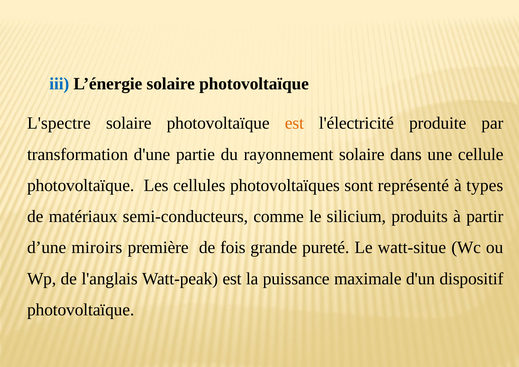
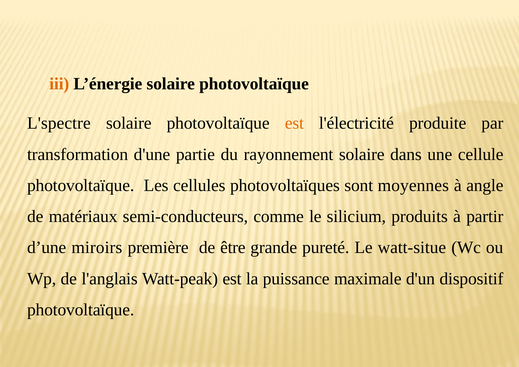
iii colour: blue -> orange
représenté: représenté -> moyennes
types: types -> angle
fois: fois -> être
